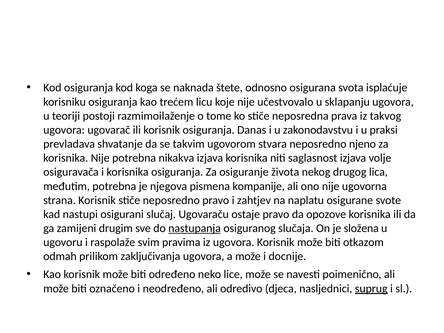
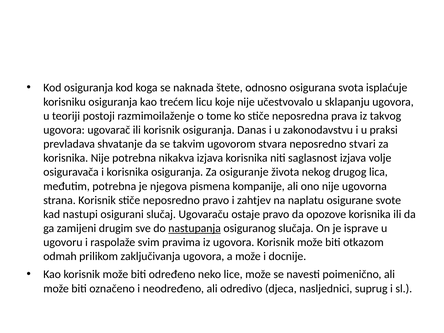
njeno: njeno -> stvari
složena: složena -> isprave
suprug underline: present -> none
